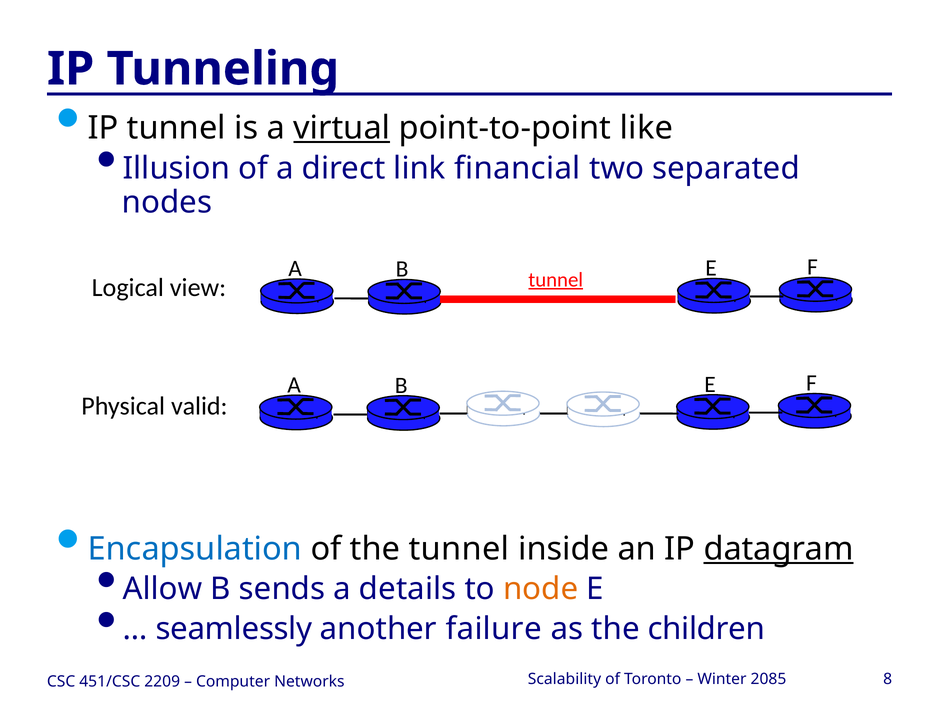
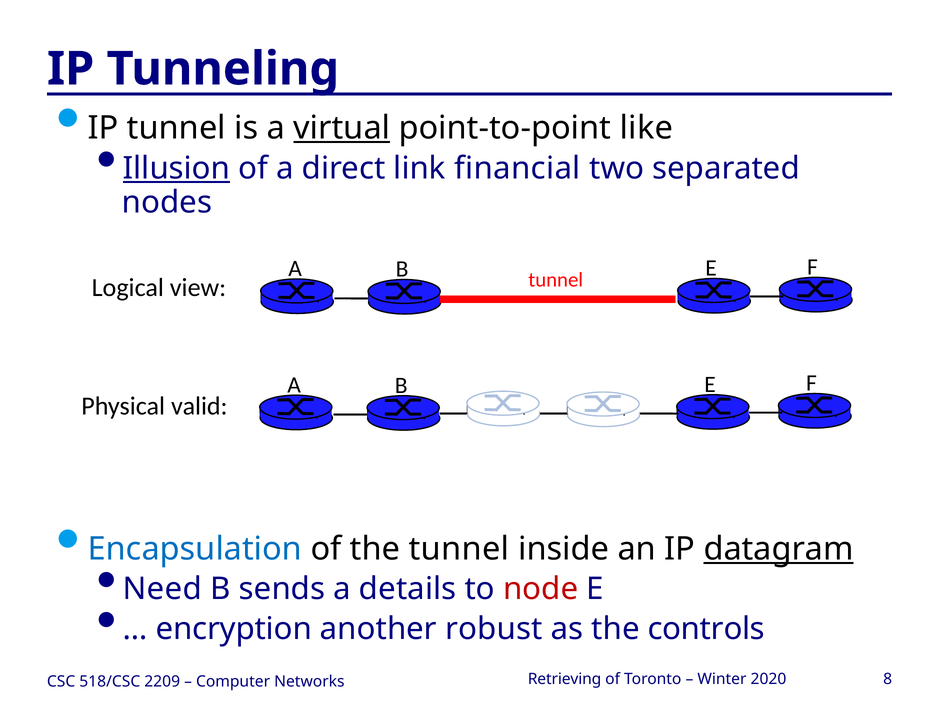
Illusion underline: none -> present
tunnel at (556, 280) underline: present -> none
Allow: Allow -> Need
node colour: orange -> red
seamlessly: seamlessly -> encryption
failure: failure -> robust
children: children -> controls
Scalability: Scalability -> Retrieving
2085: 2085 -> 2020
451/CSC: 451/CSC -> 518/CSC
